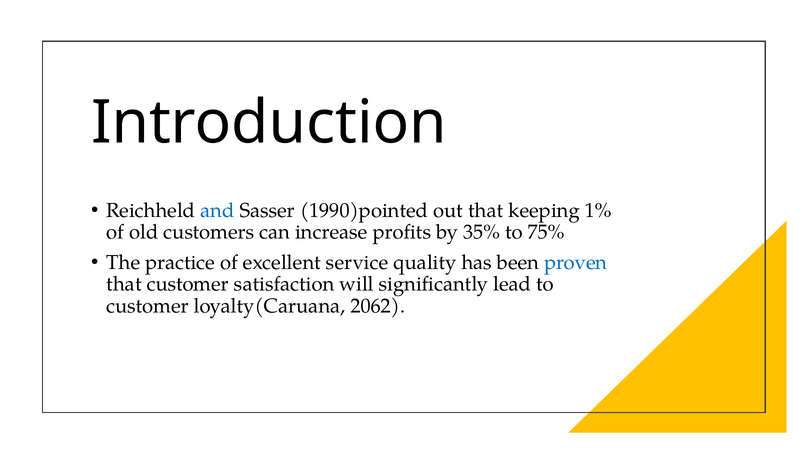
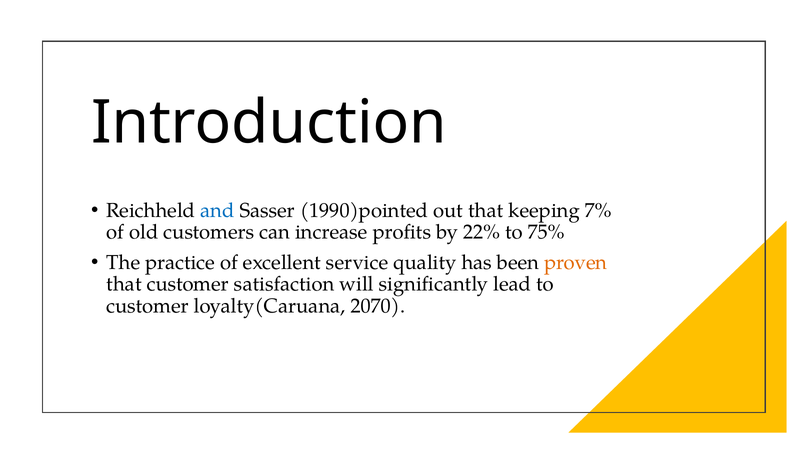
1%: 1% -> 7%
35%: 35% -> 22%
proven colour: blue -> orange
2062: 2062 -> 2070
